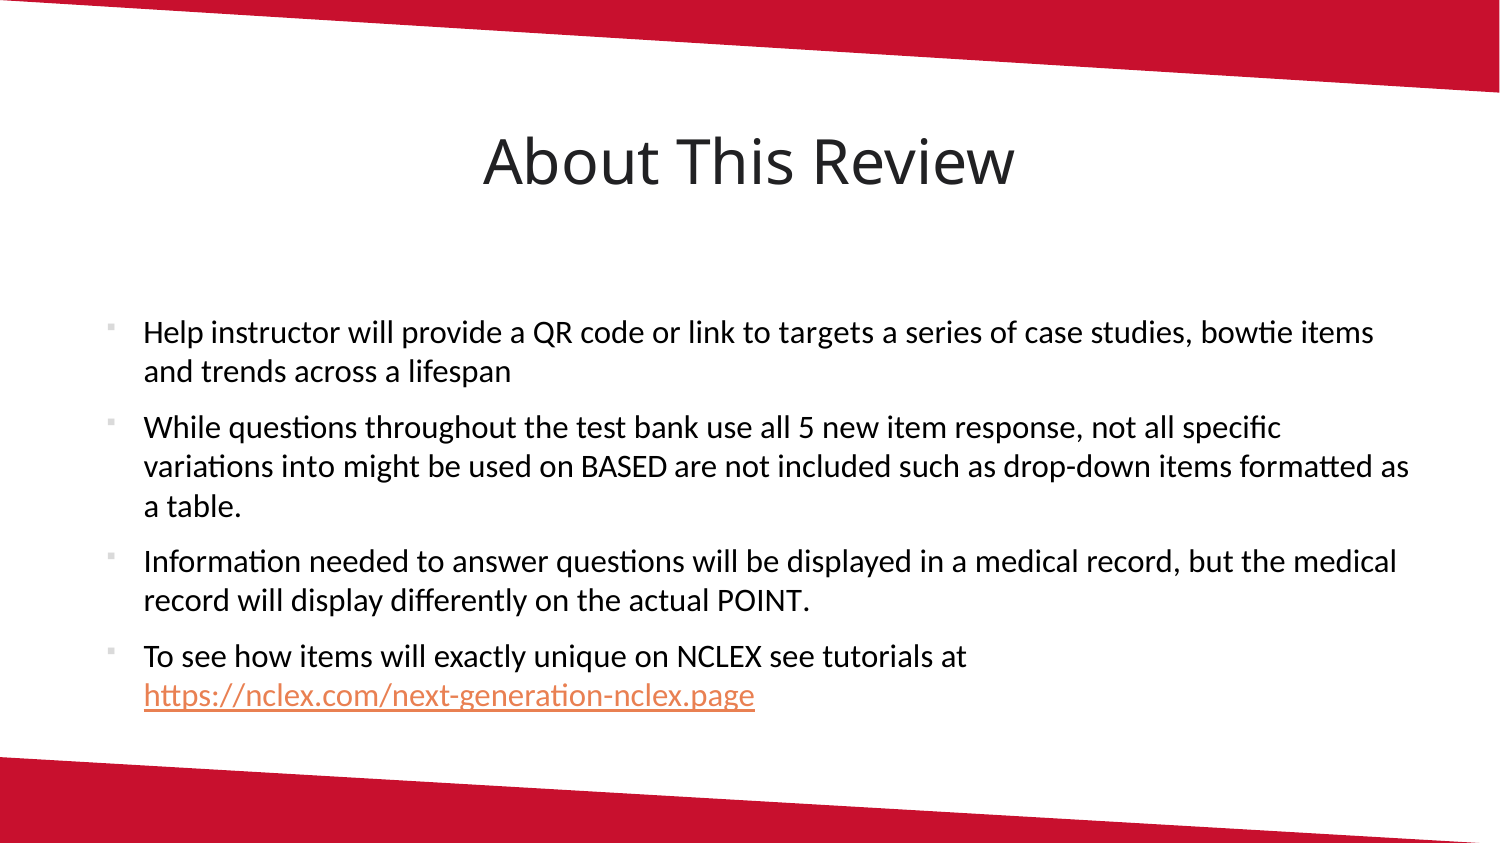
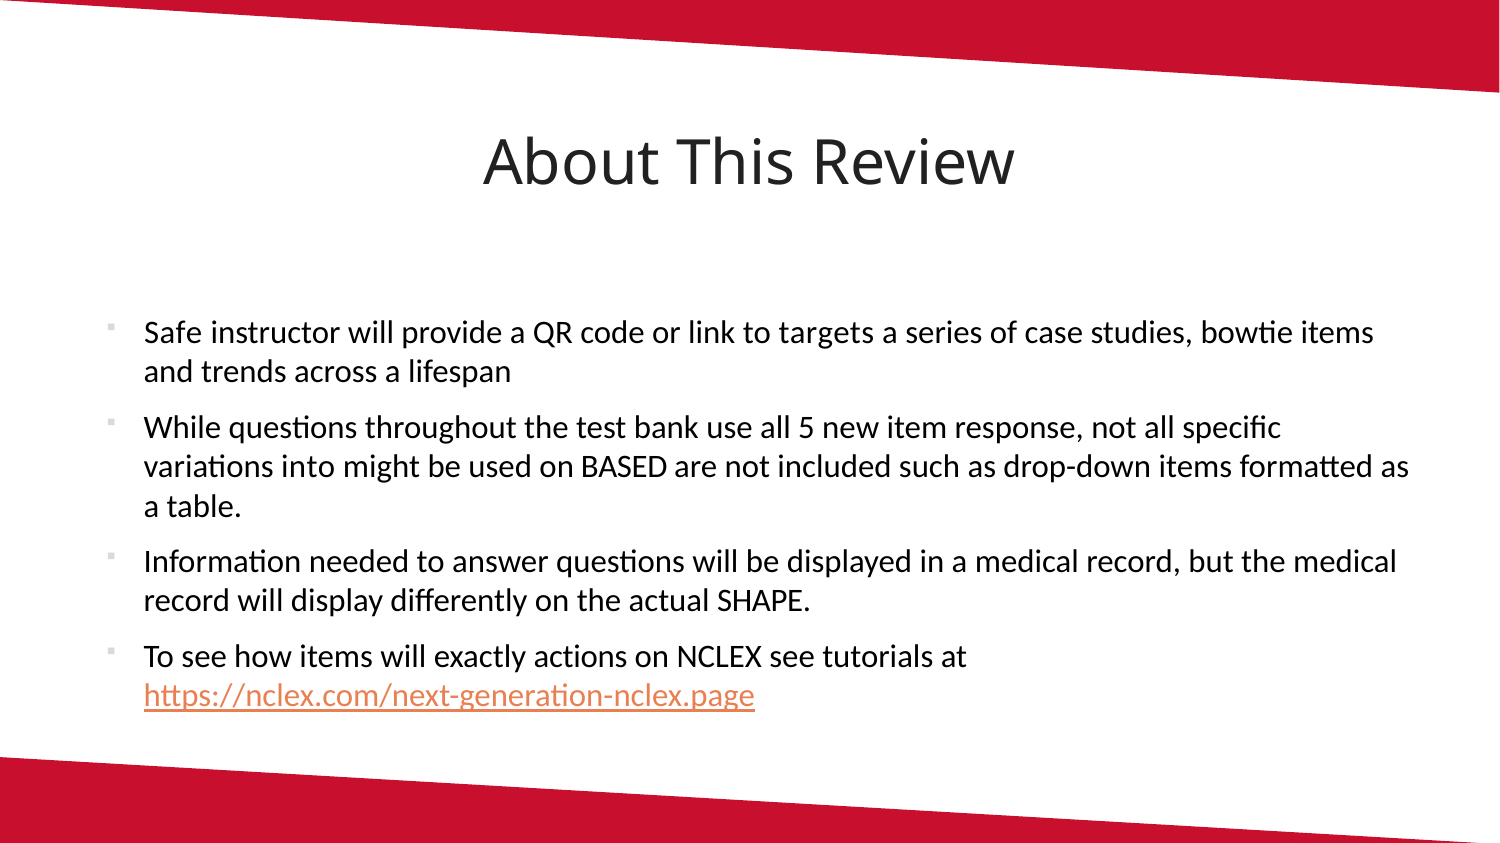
Help: Help -> Safe
POINT: POINT -> SHAPE
unique: unique -> actions
